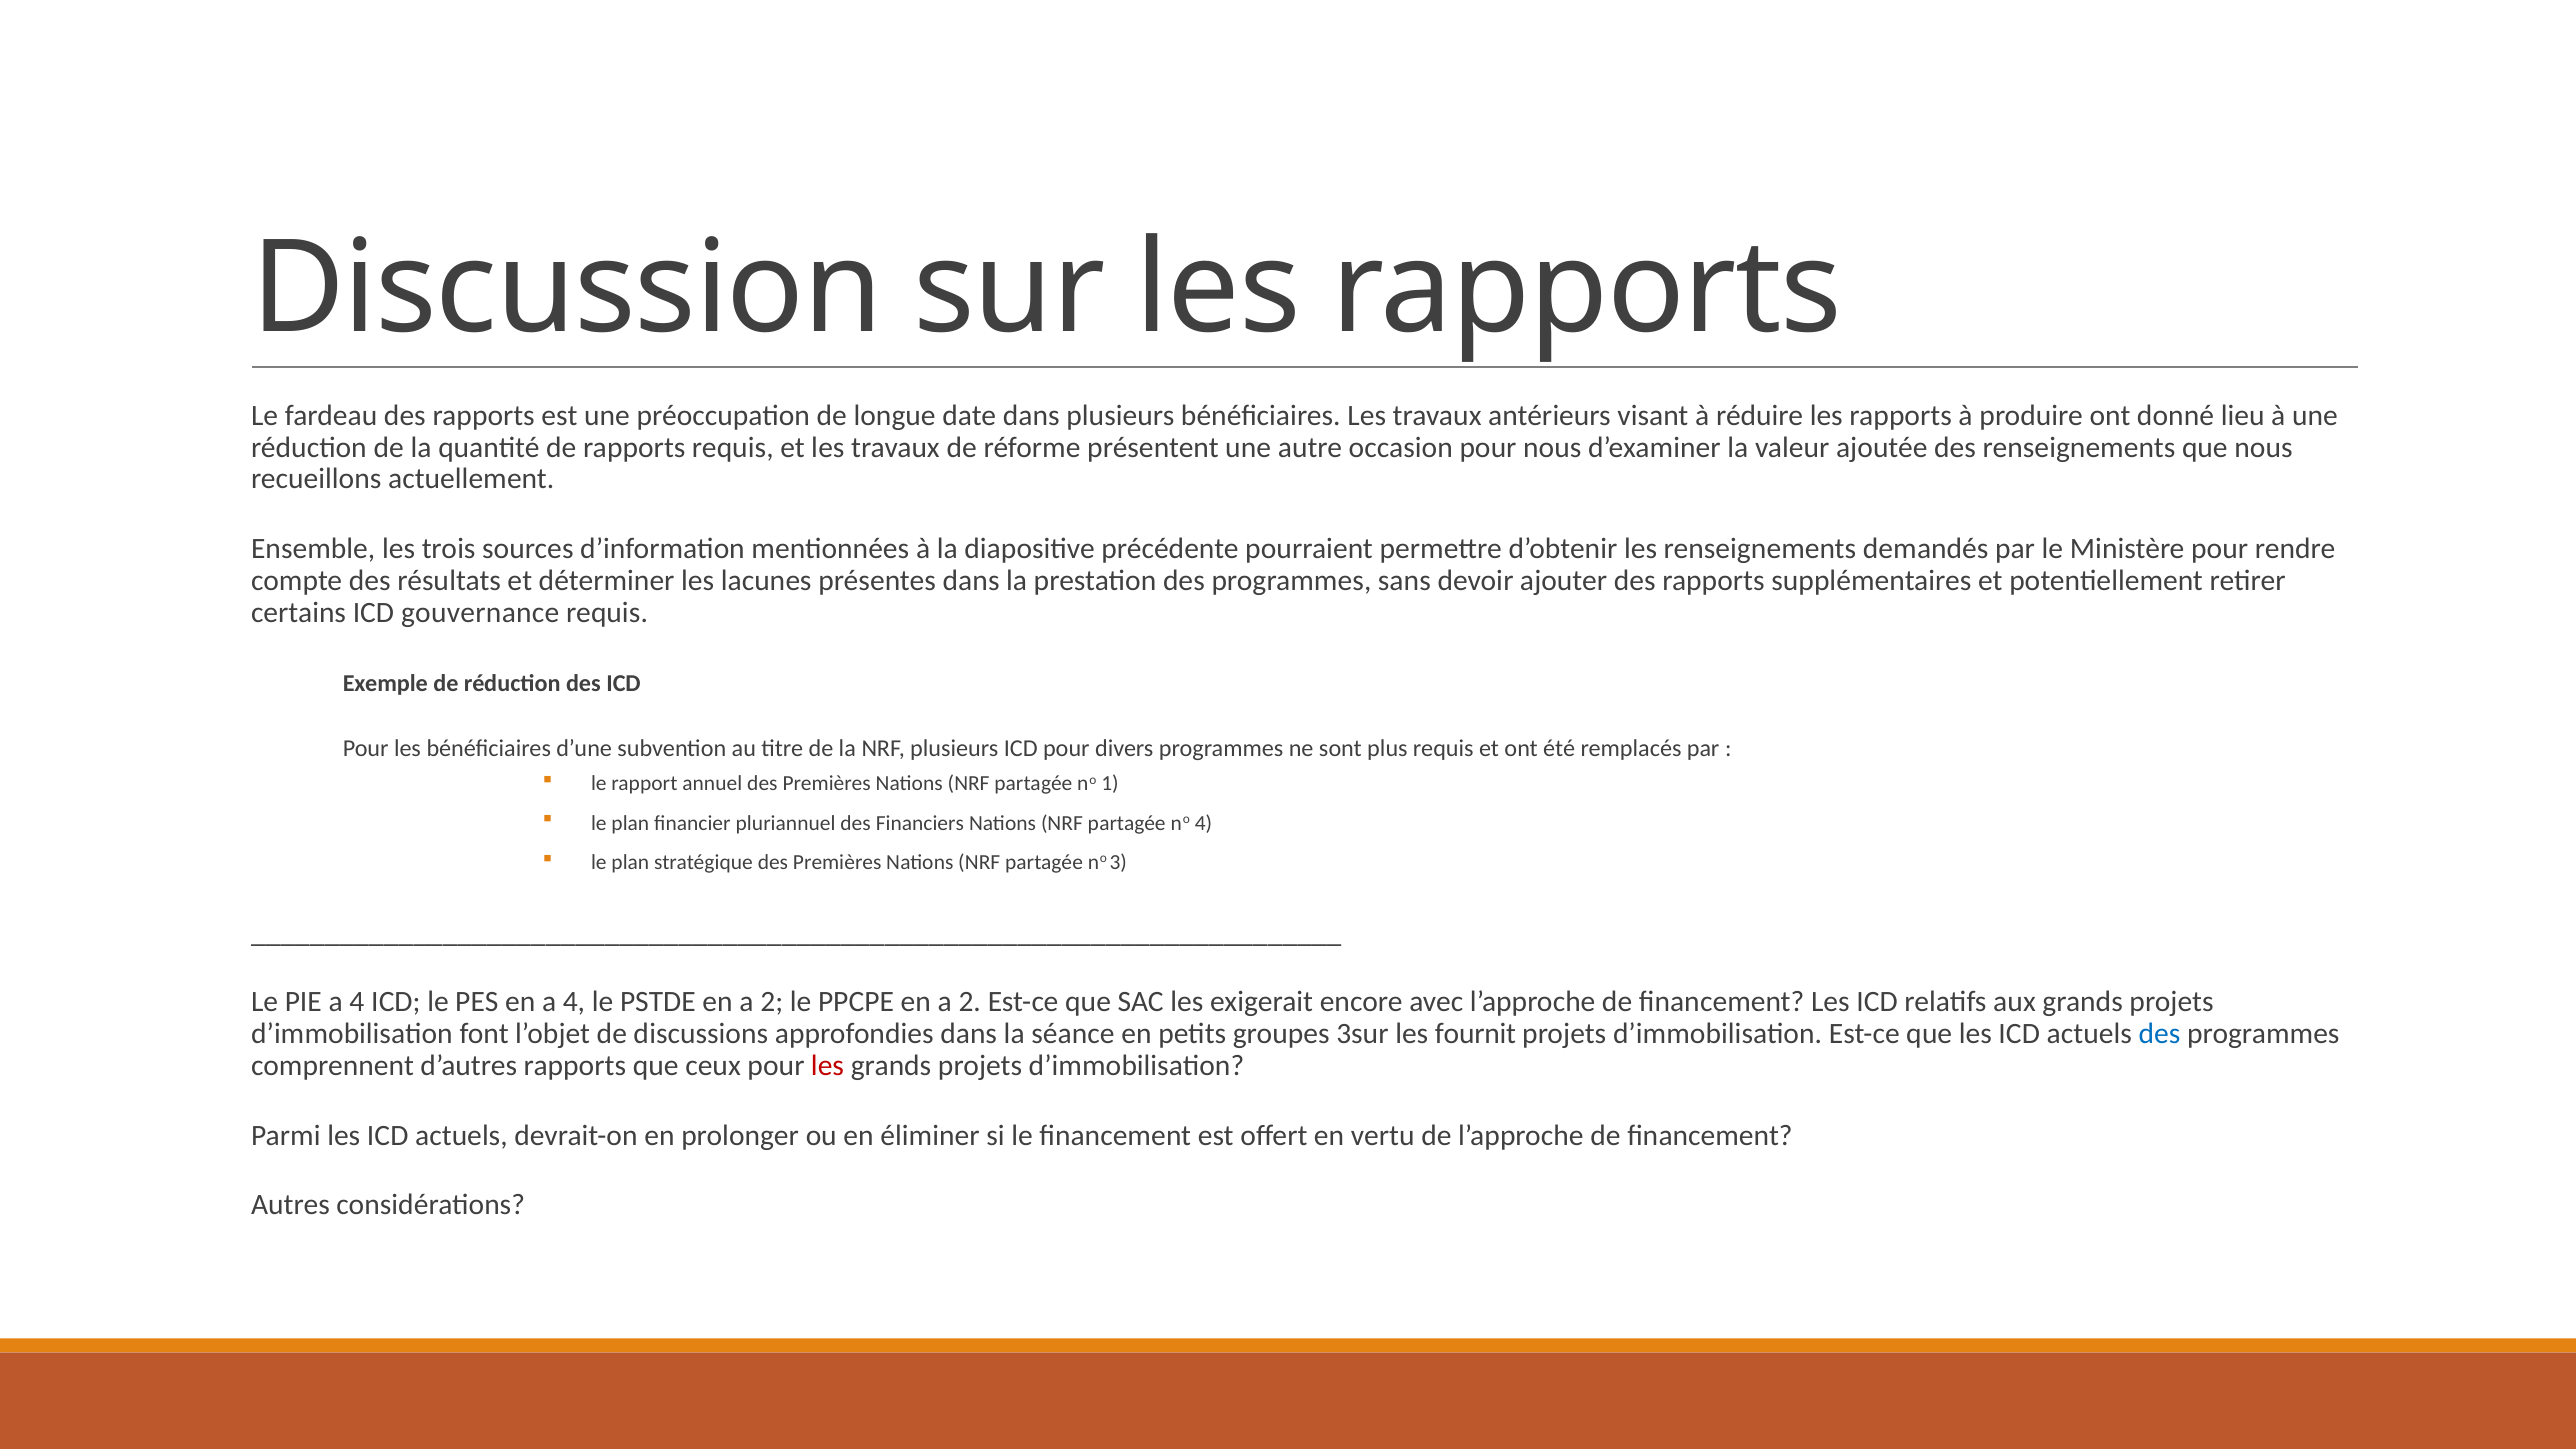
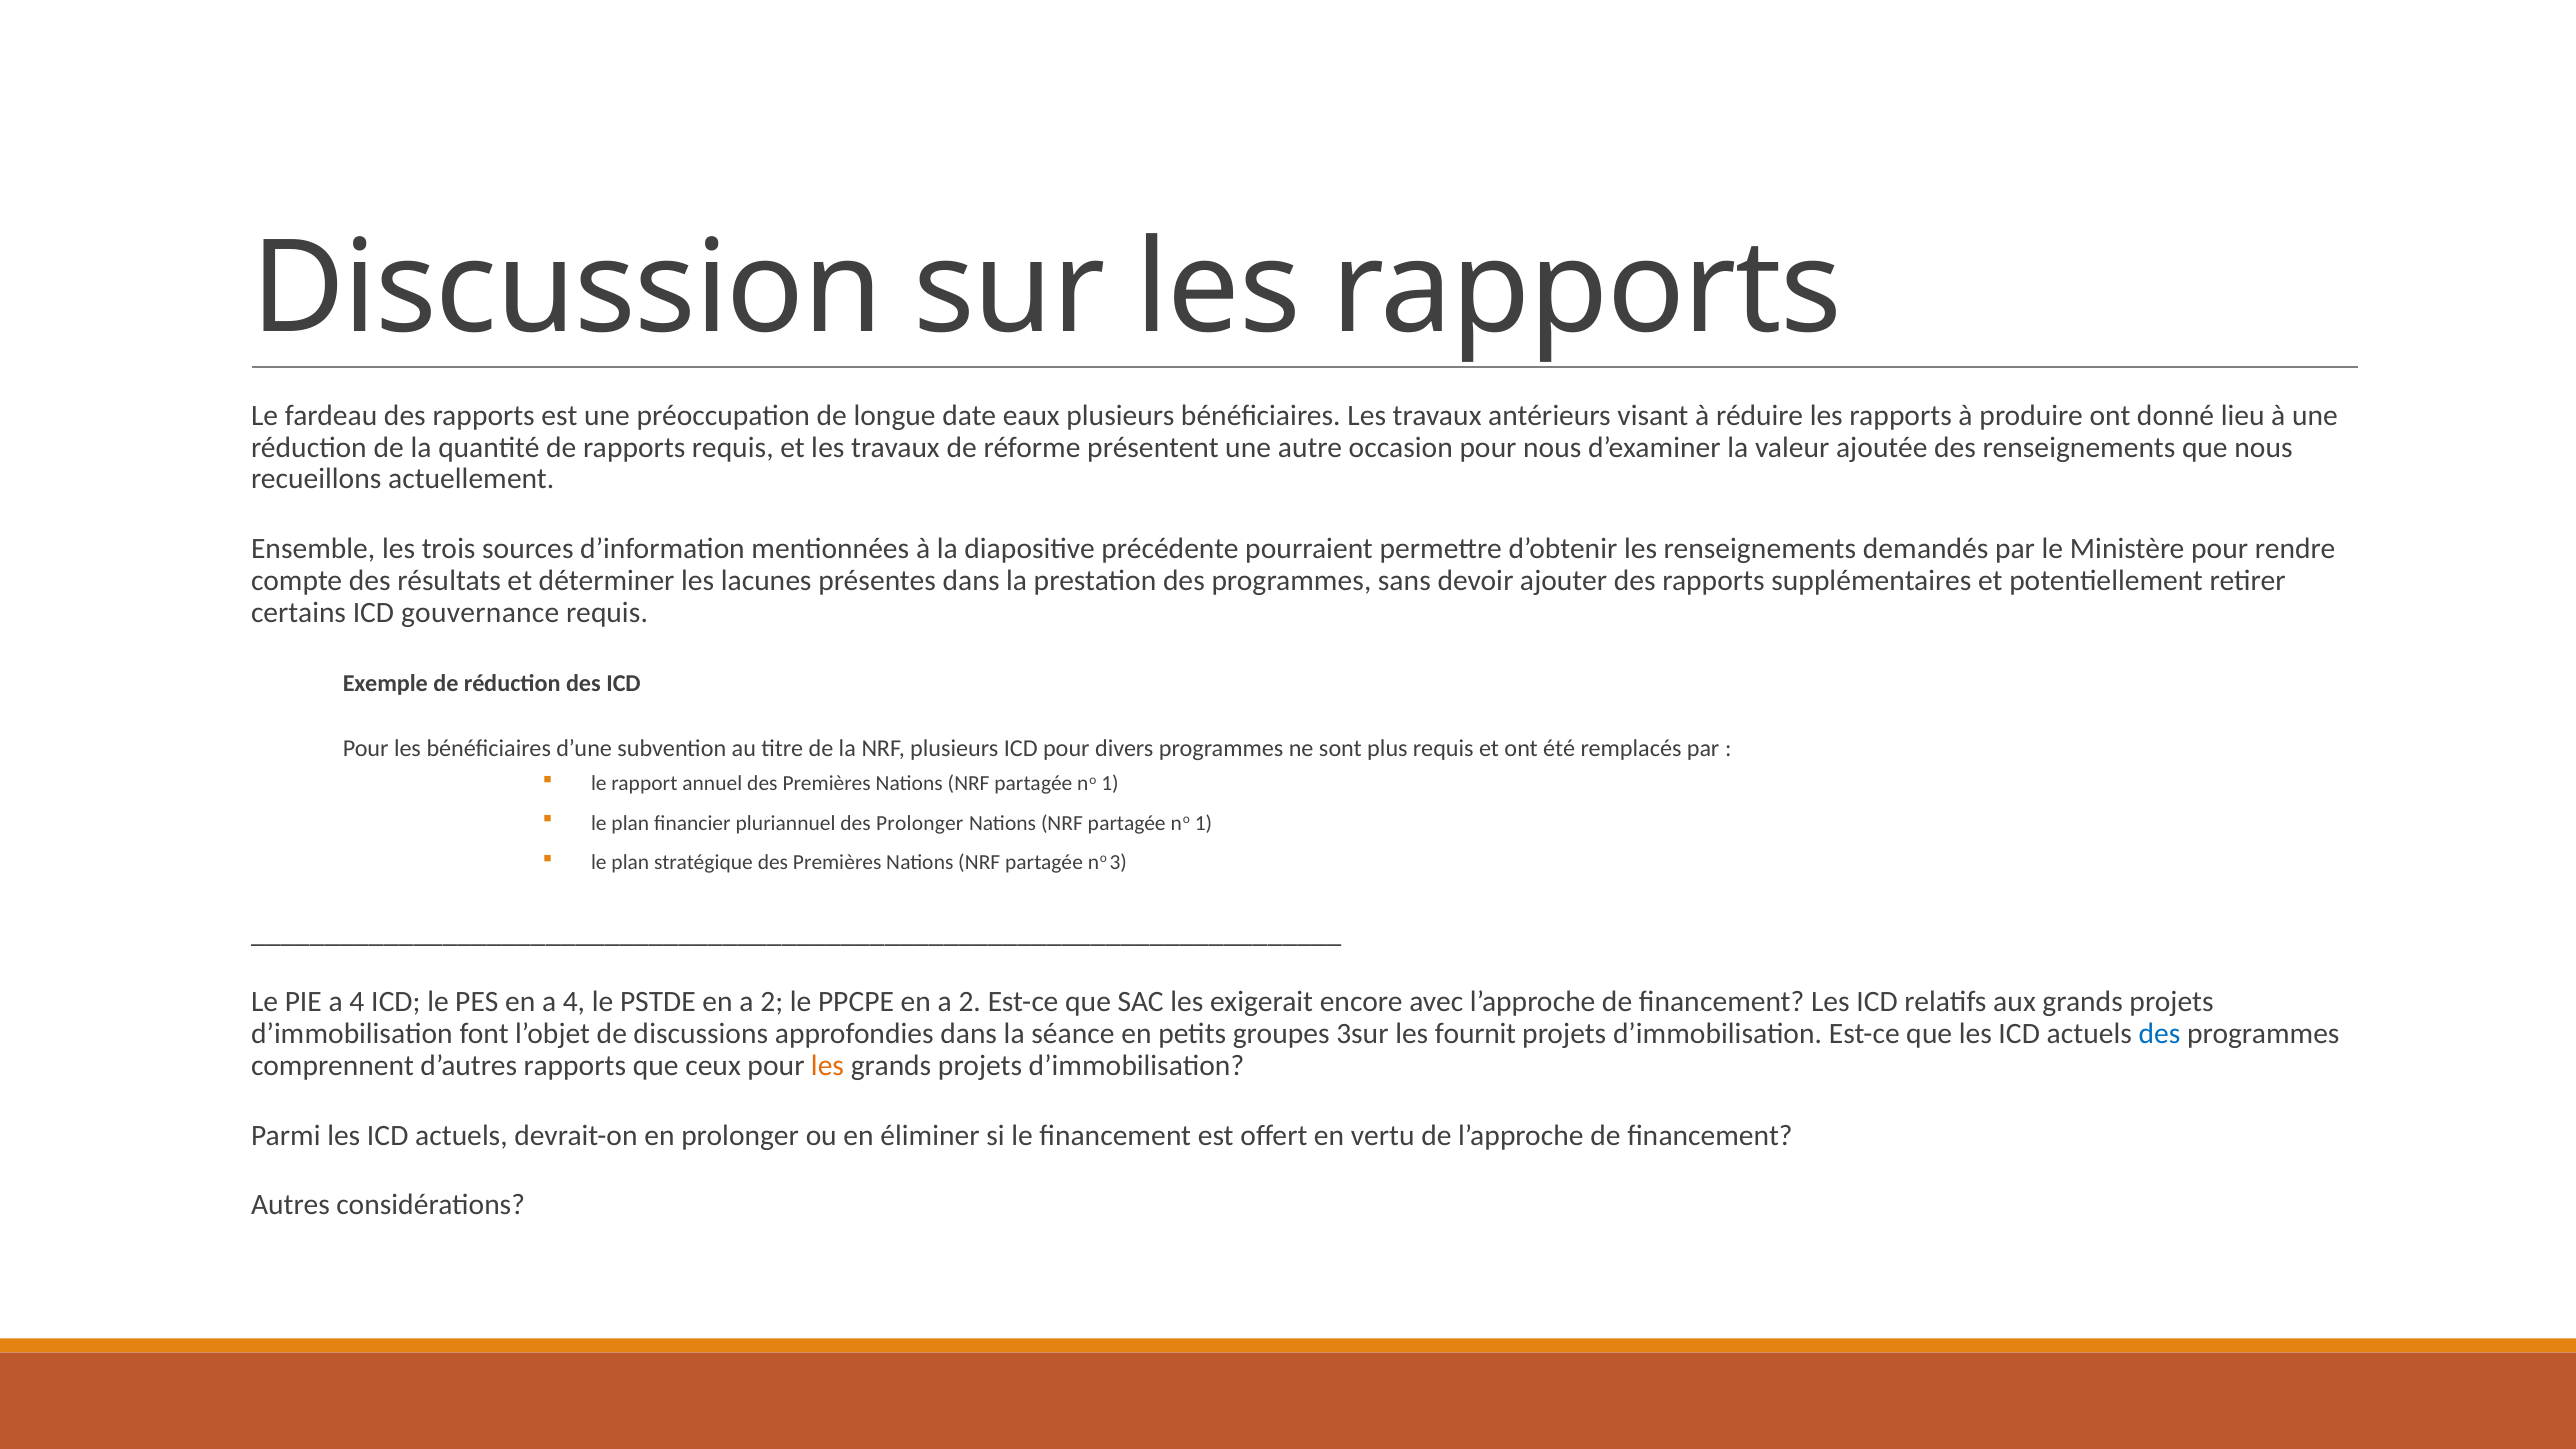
date dans: dans -> eaux
des Financiers: Financiers -> Prolonger
4 at (1203, 823): 4 -> 1
les at (827, 1066) colour: red -> orange
